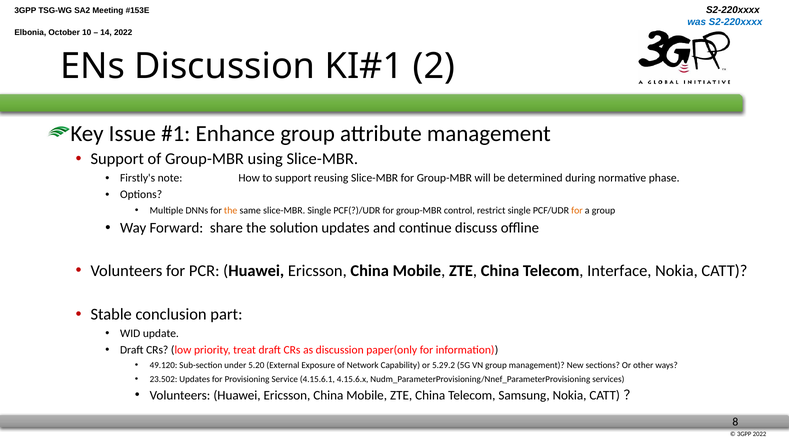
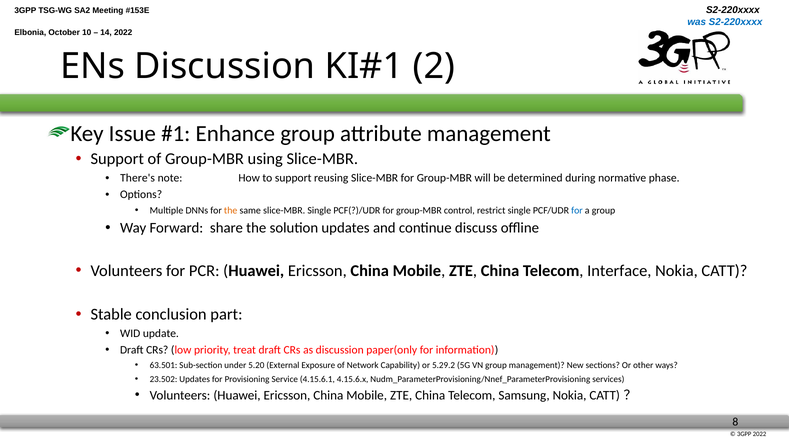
Firstly's: Firstly's -> There's
for at (577, 210) colour: orange -> blue
49.120: 49.120 -> 63.501
